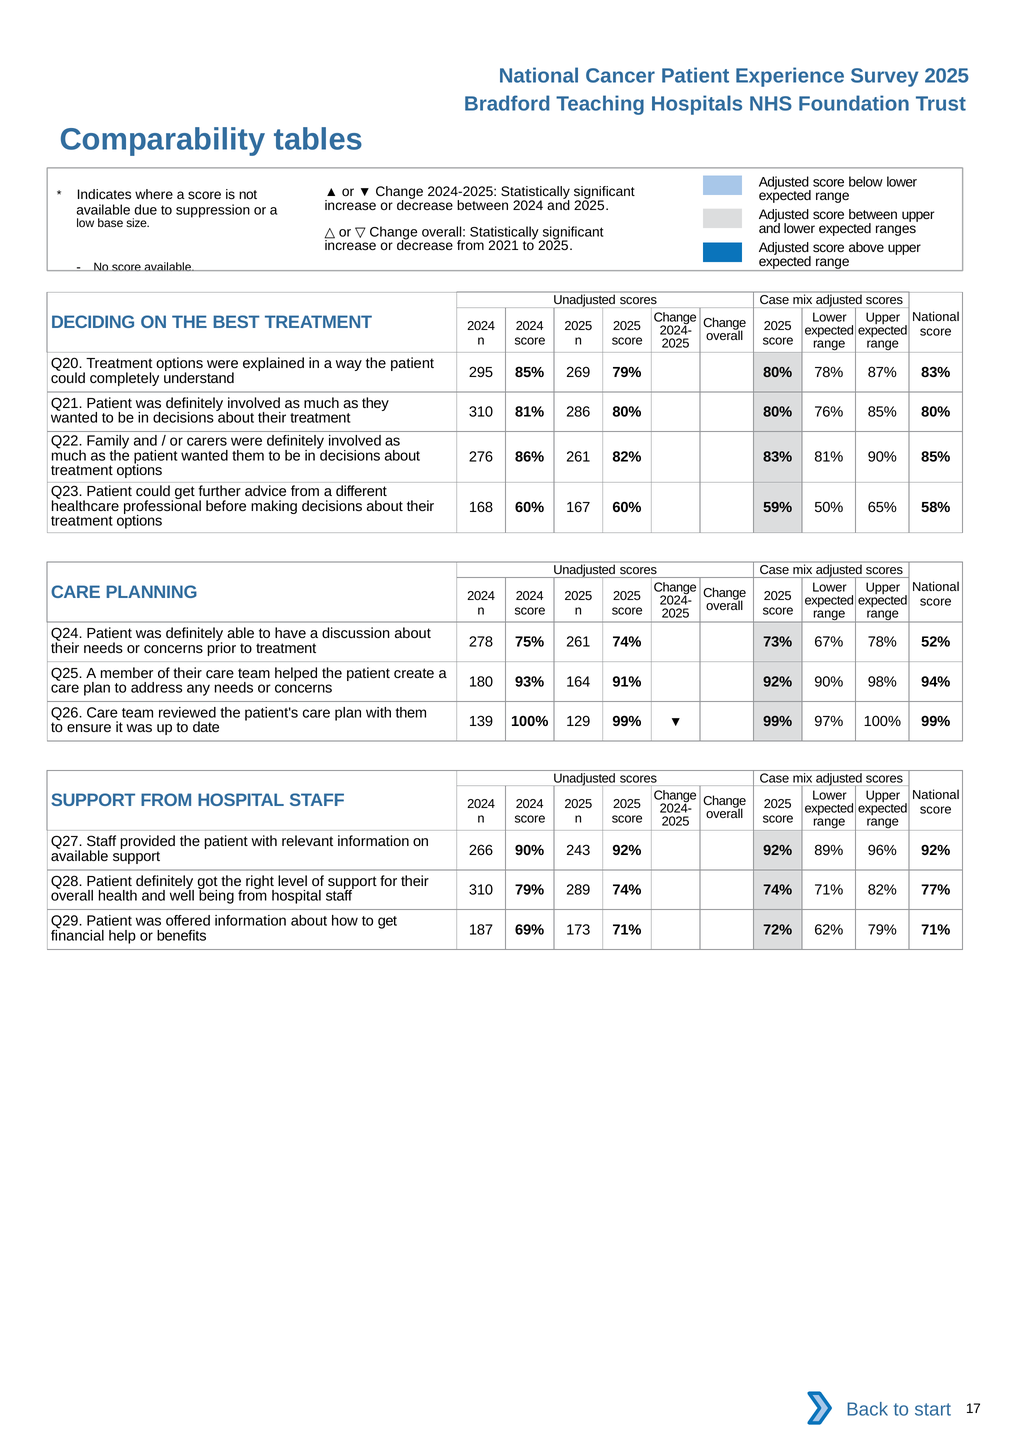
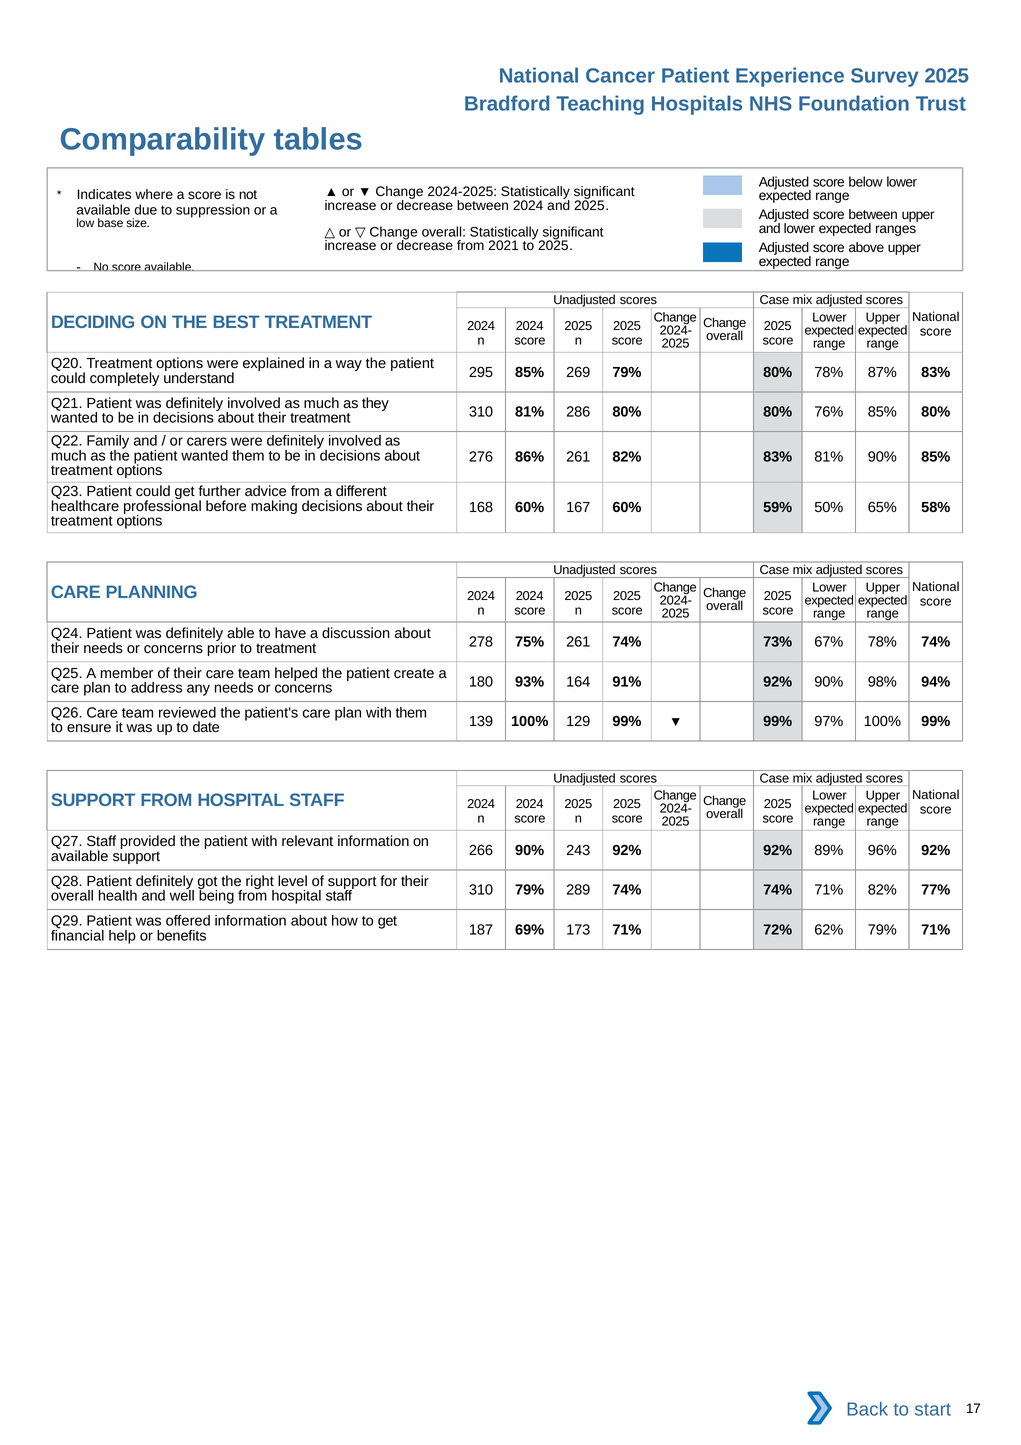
78% 52%: 52% -> 74%
